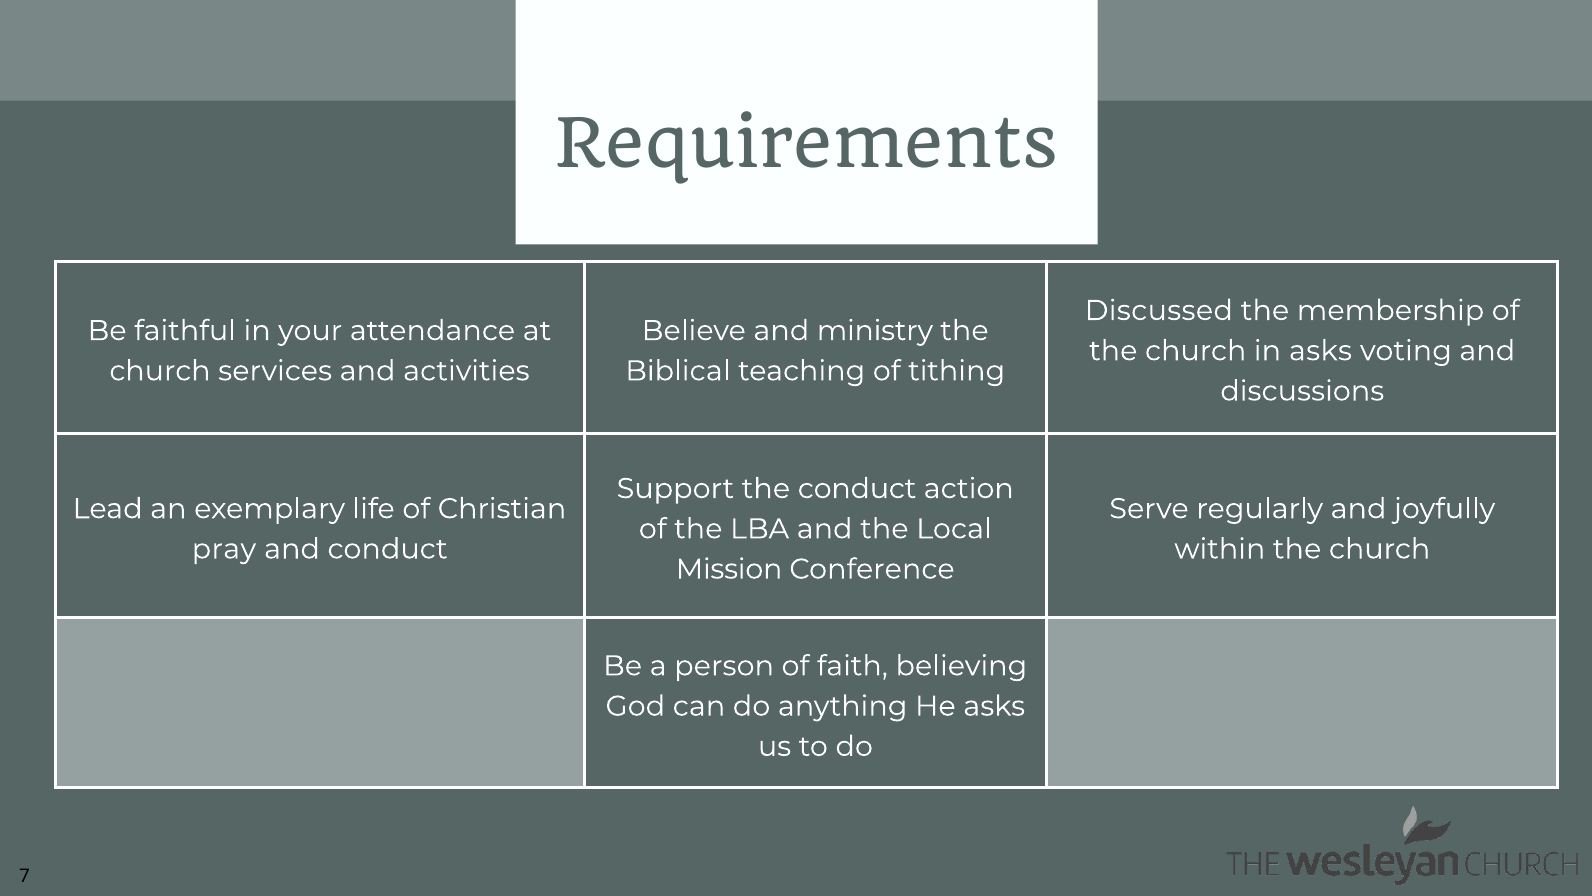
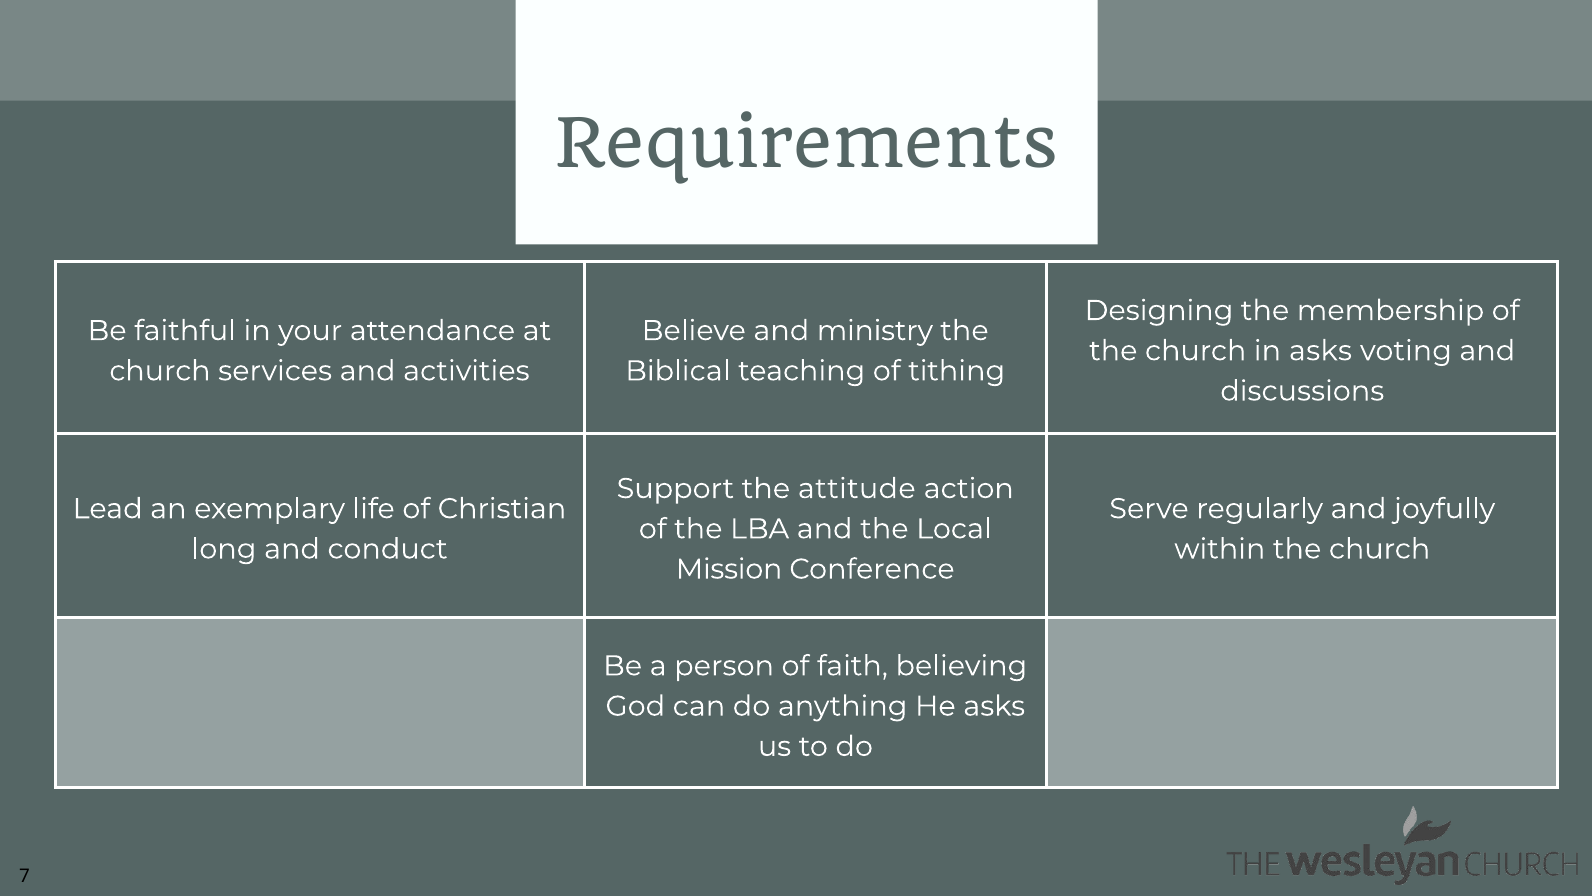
Discussed: Discussed -> Designing
the conduct: conduct -> attitude
pray: pray -> long
